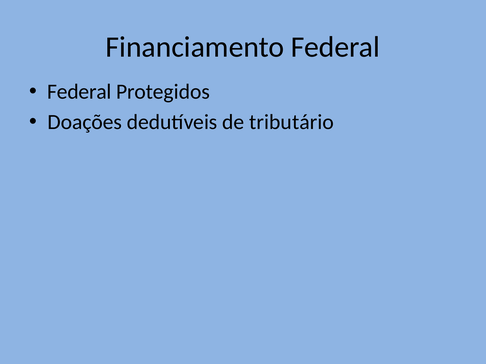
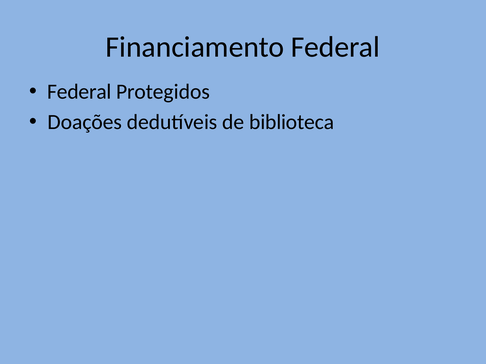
tributário: tributário -> biblioteca
